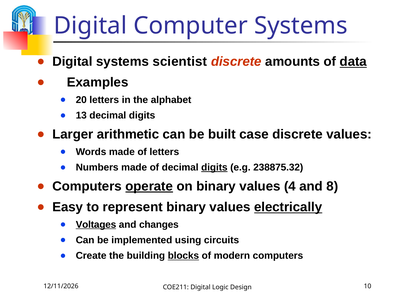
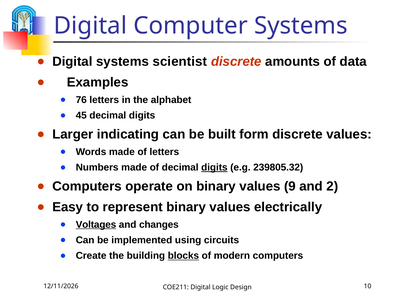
data underline: present -> none
20: 20 -> 76
13: 13 -> 45
arithmetic: arithmetic -> indicating
case: case -> form
238875.32: 238875.32 -> 239805.32
operate underline: present -> none
4: 4 -> 9
8: 8 -> 2
electrically underline: present -> none
